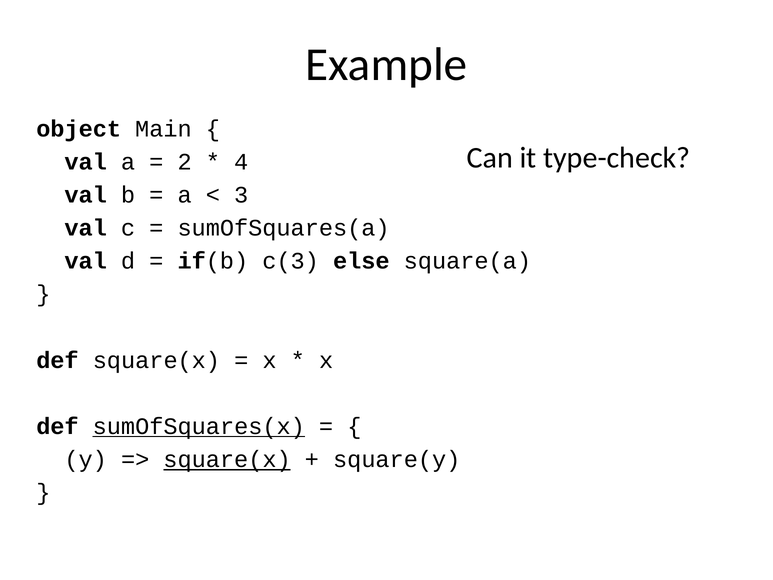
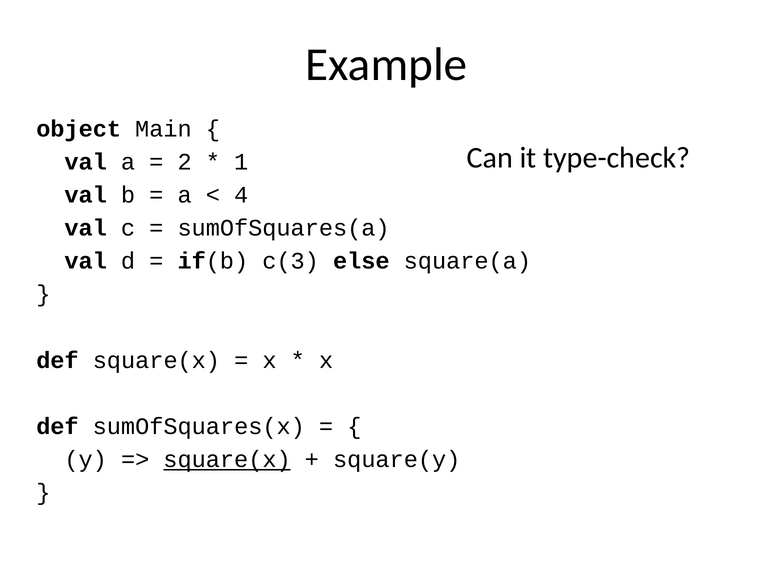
4: 4 -> 1
3: 3 -> 4
sumOfSquares(x underline: present -> none
